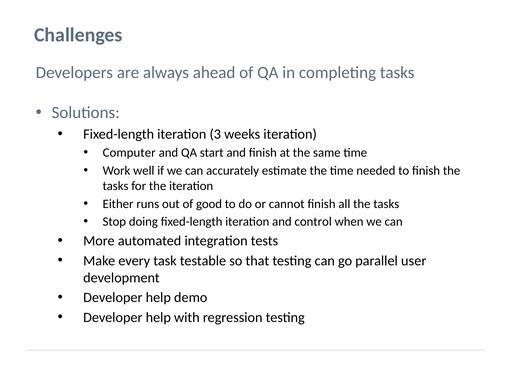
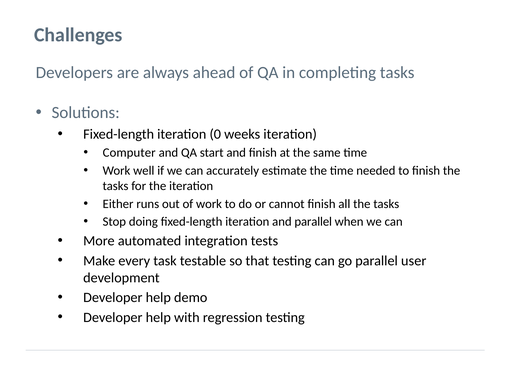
3: 3 -> 0
of good: good -> work
and control: control -> parallel
